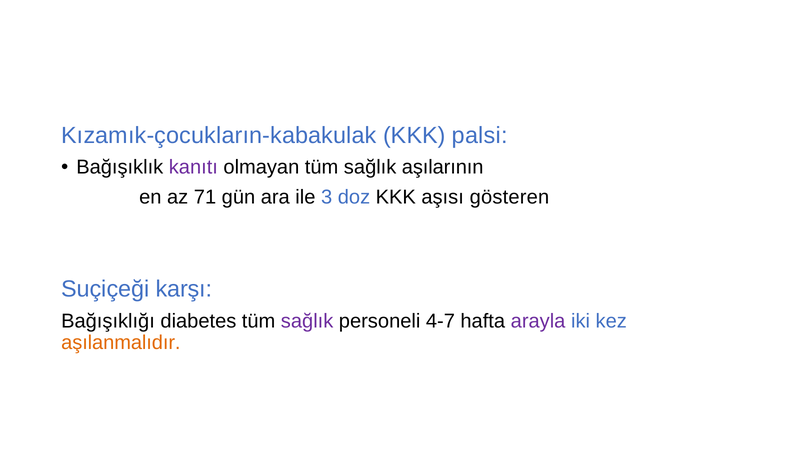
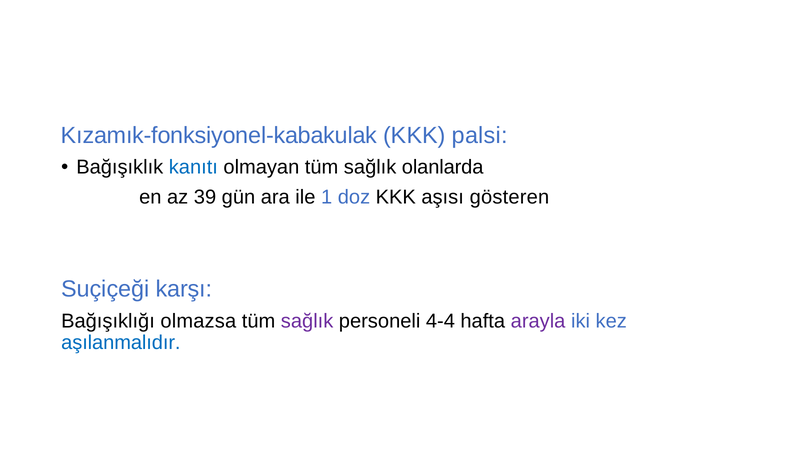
Kızamık-çocukların-kabakulak: Kızamık-çocukların-kabakulak -> Kızamık-fonksiyonel-kabakulak
kanıtı colour: purple -> blue
aşılarının: aşılarının -> olanlarda
71: 71 -> 39
3: 3 -> 1
diabetes: diabetes -> olmazsa
4-7: 4-7 -> 4-4
aşılanmalıdır colour: orange -> blue
